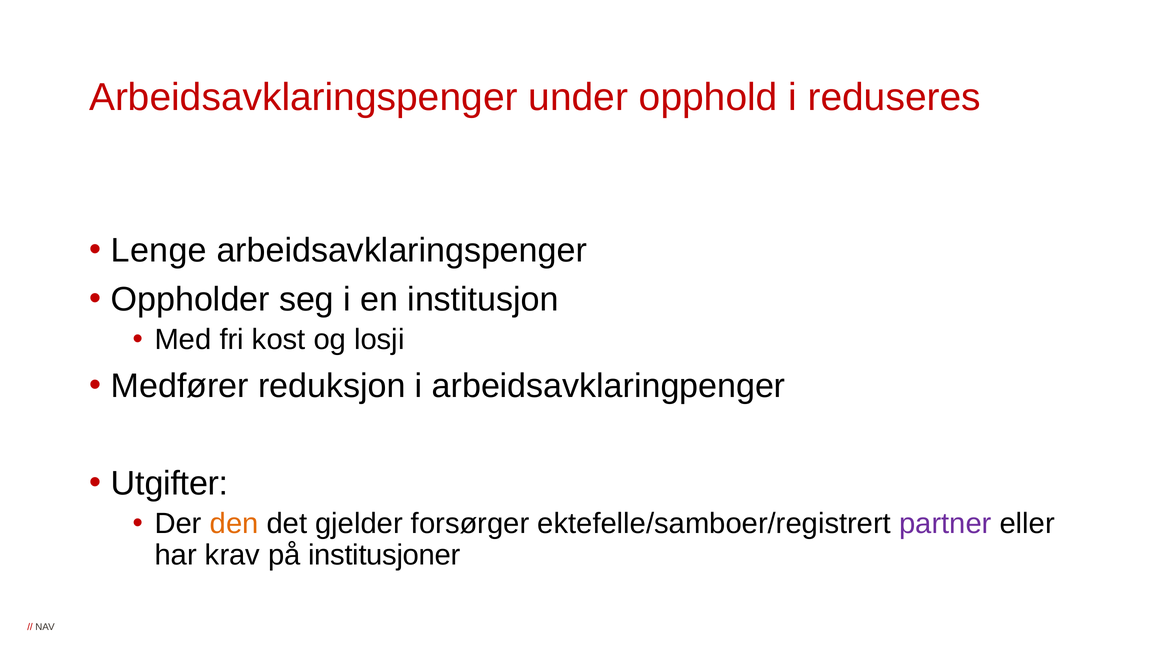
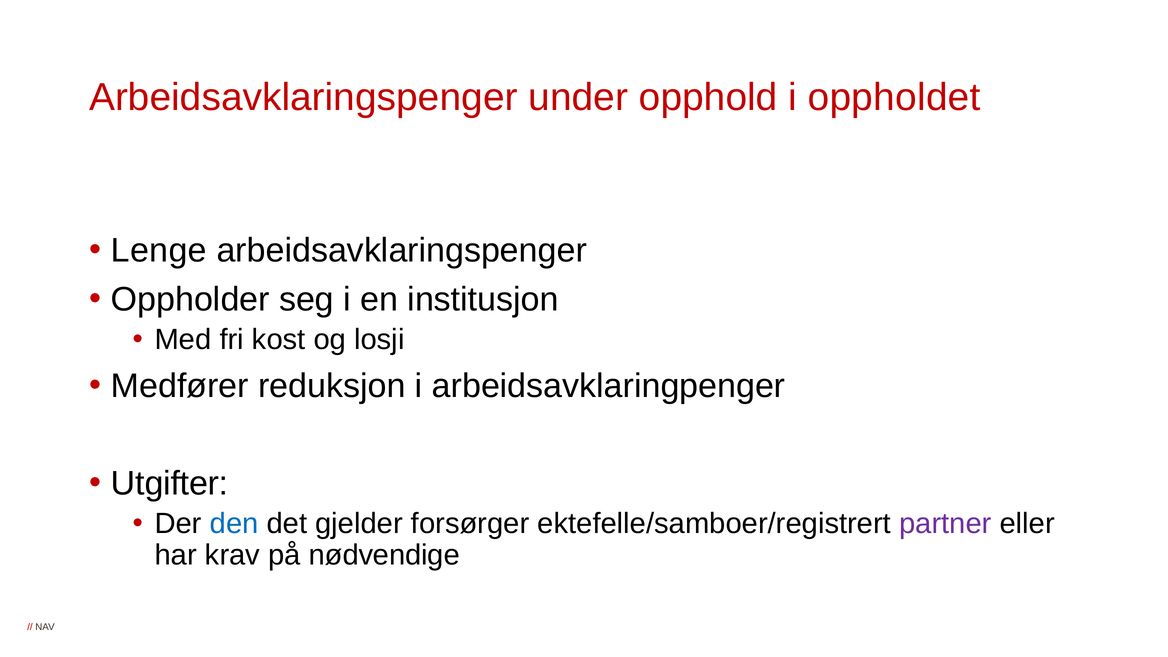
reduseres: reduseres -> oppholdet
den colour: orange -> blue
institusjoner: institusjoner -> nødvendige
